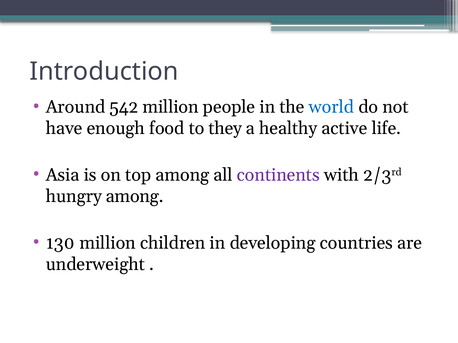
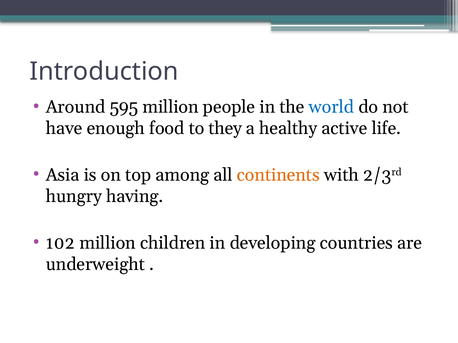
542: 542 -> 595
continents colour: purple -> orange
hungry among: among -> having
130: 130 -> 102
